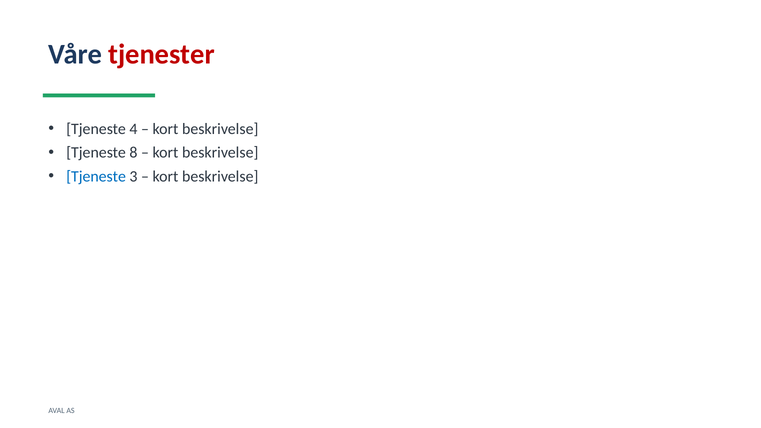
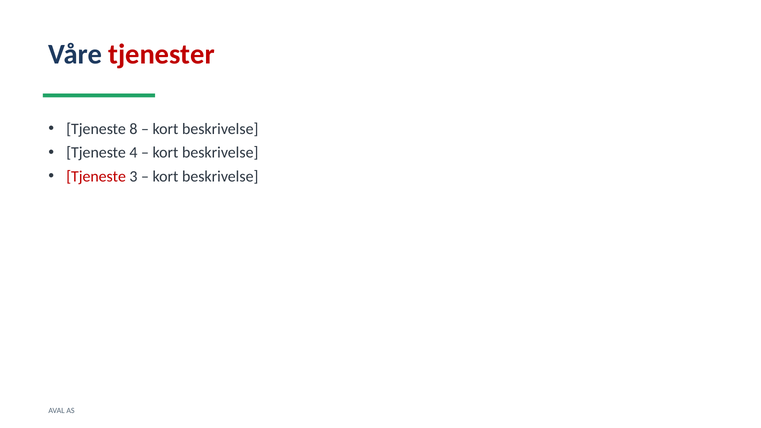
4: 4 -> 8
8: 8 -> 4
Tjeneste at (96, 176) colour: blue -> red
